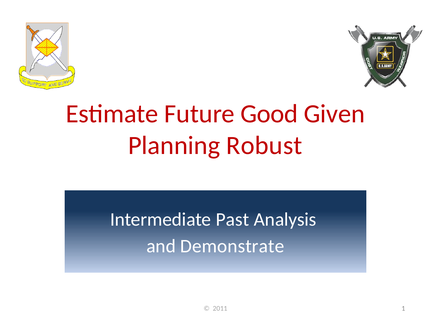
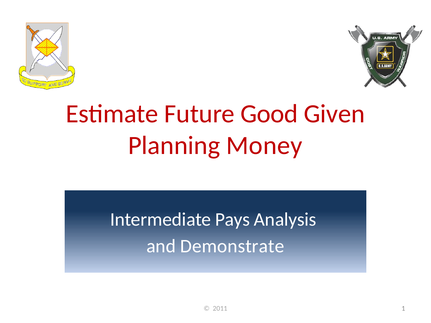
Robust: Robust -> Money
Past: Past -> Pays
